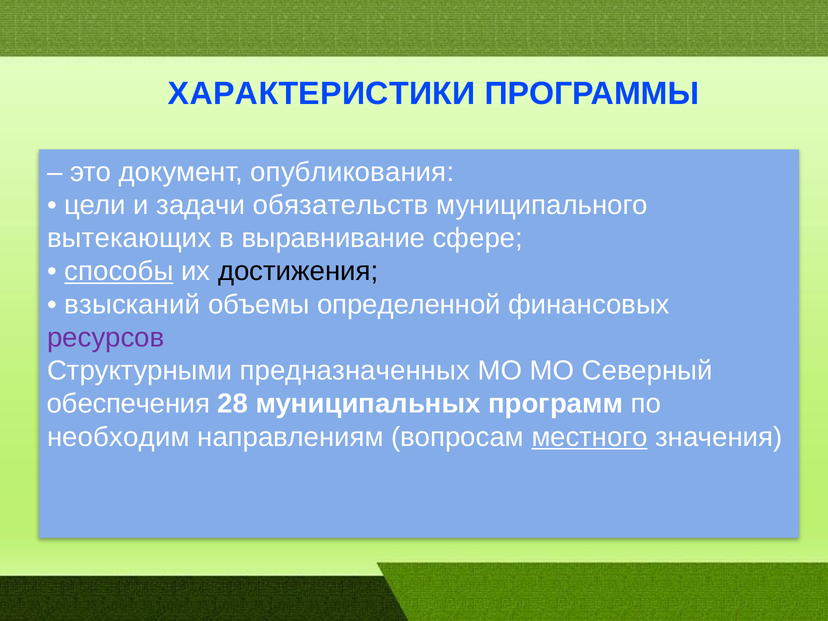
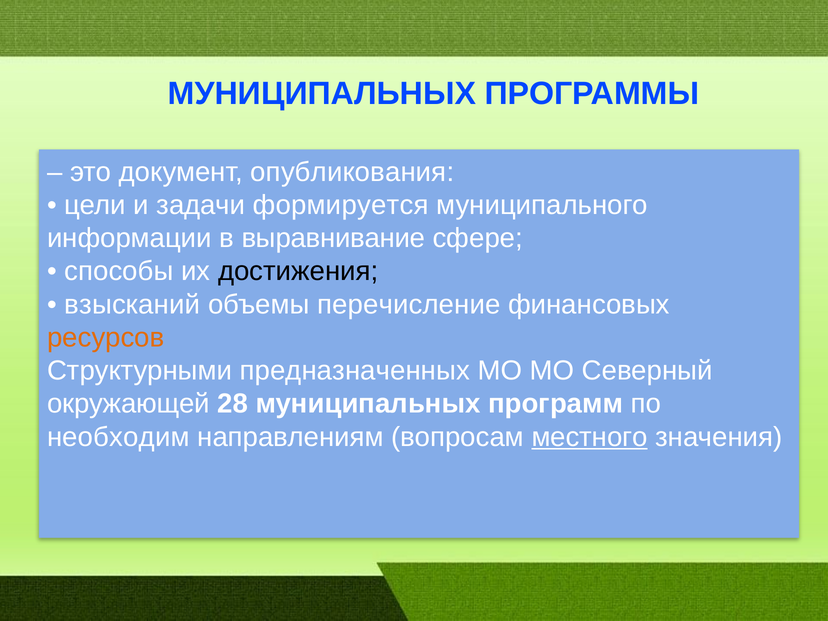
ХАРАКТЕРИСТИКИ at (322, 94): ХАРАКТЕРИСТИКИ -> МУНИЦИПАЛЬНЫХ
обязательств: обязательств -> формируется
вытекающих: вытекающих -> информации
способы underline: present -> none
определенной: определенной -> перечисление
ресурсов colour: purple -> orange
обеспечения: обеспечения -> окружающей
